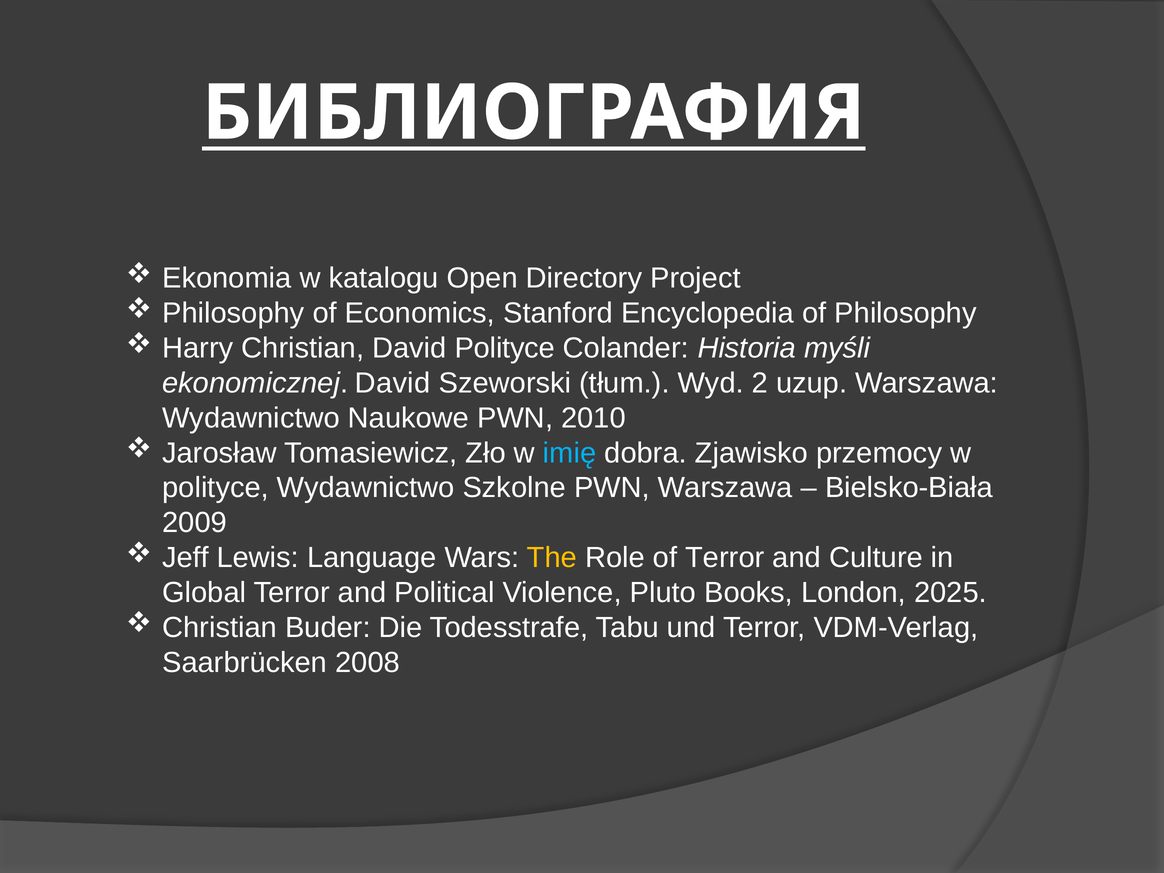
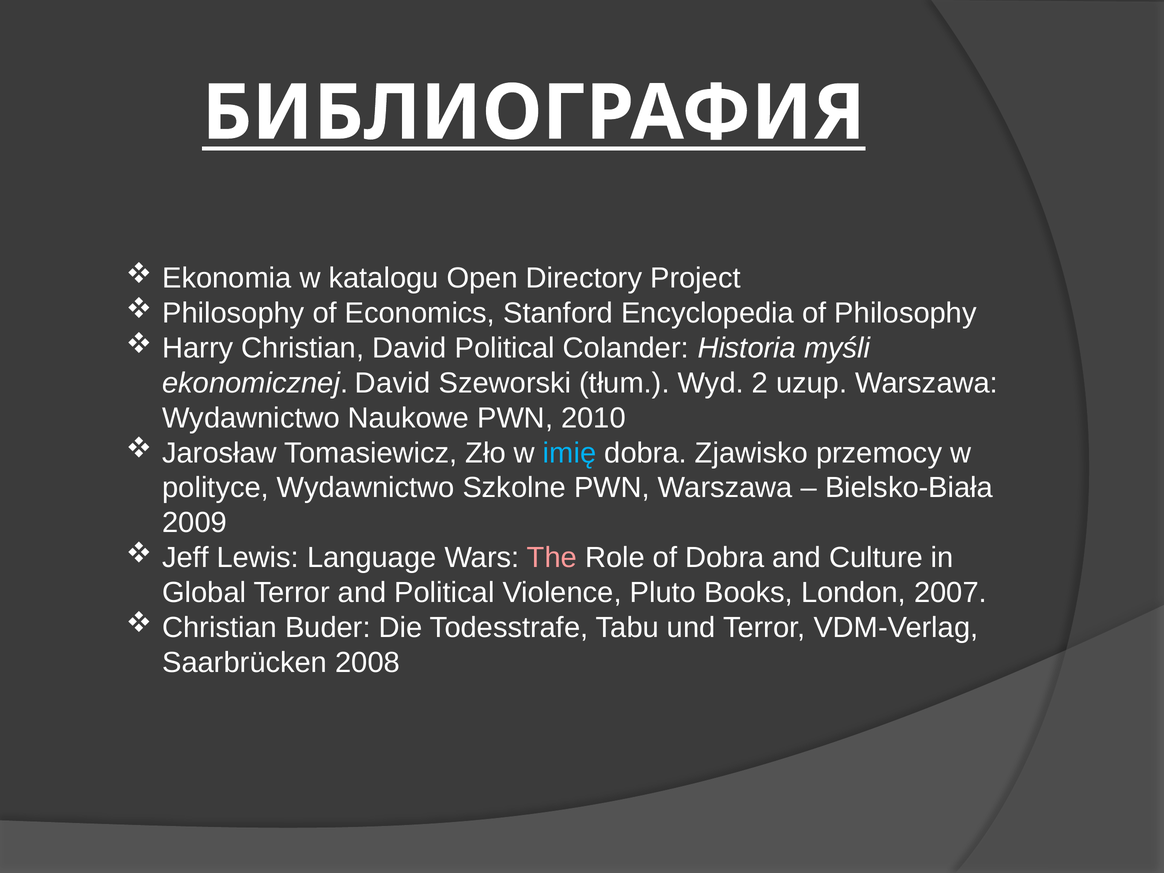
David Polityce: Polityce -> Political
The colour: yellow -> pink
of Terror: Terror -> Dobra
2025: 2025 -> 2007
